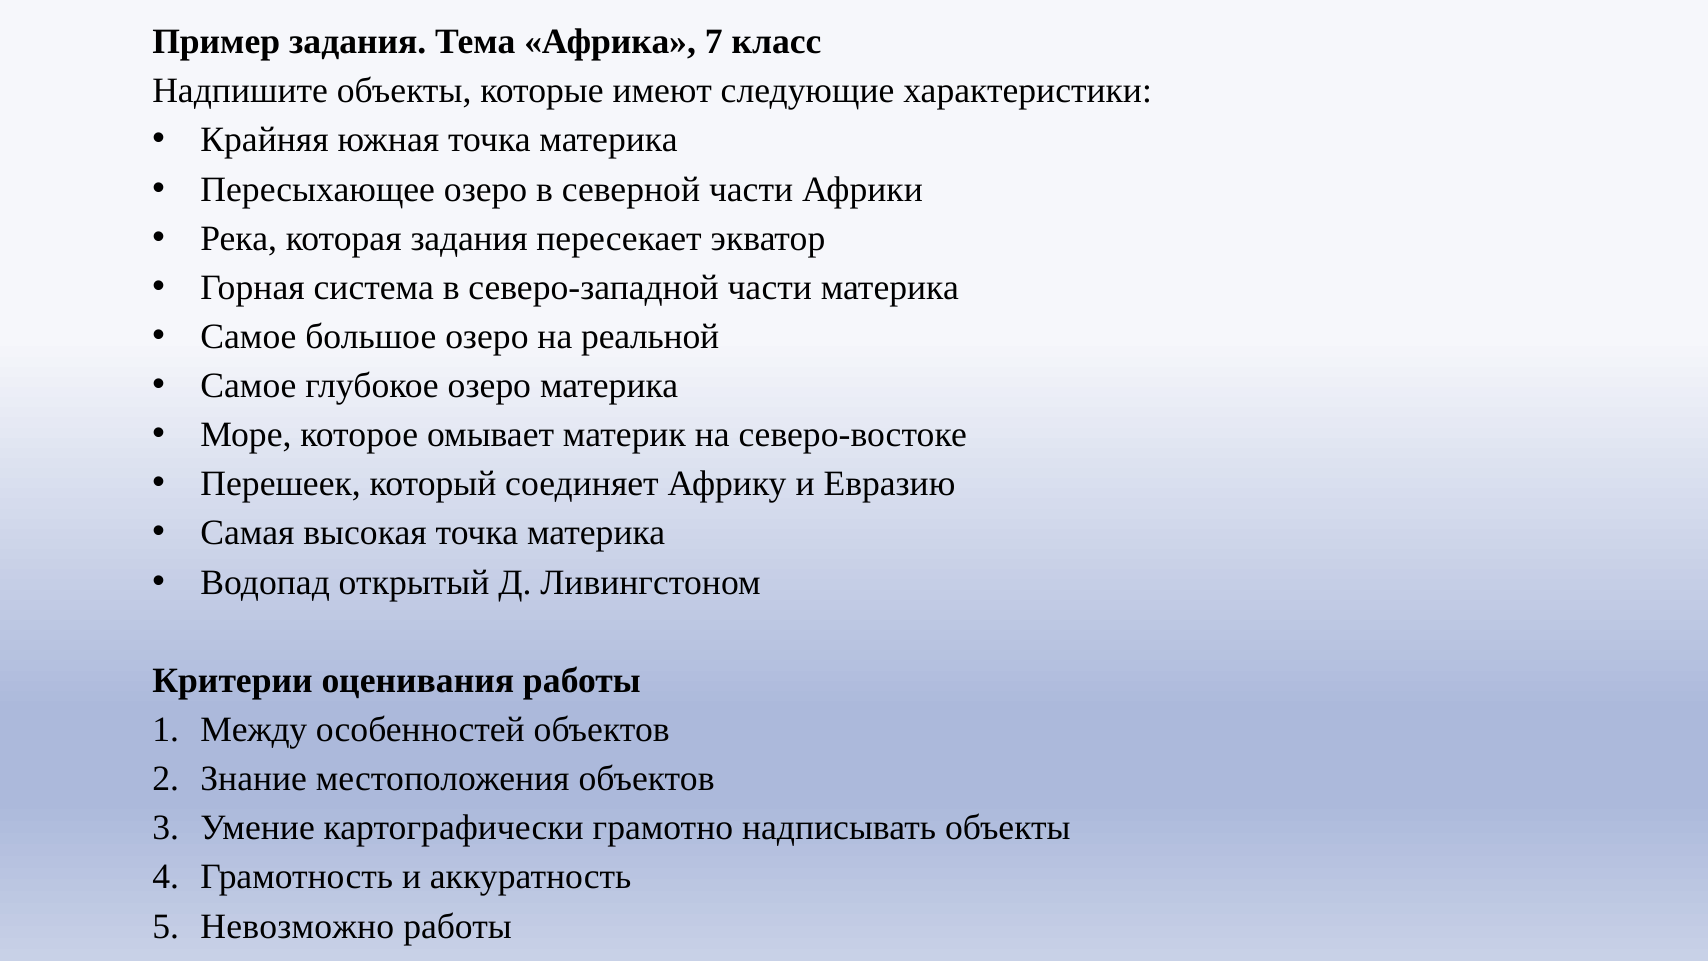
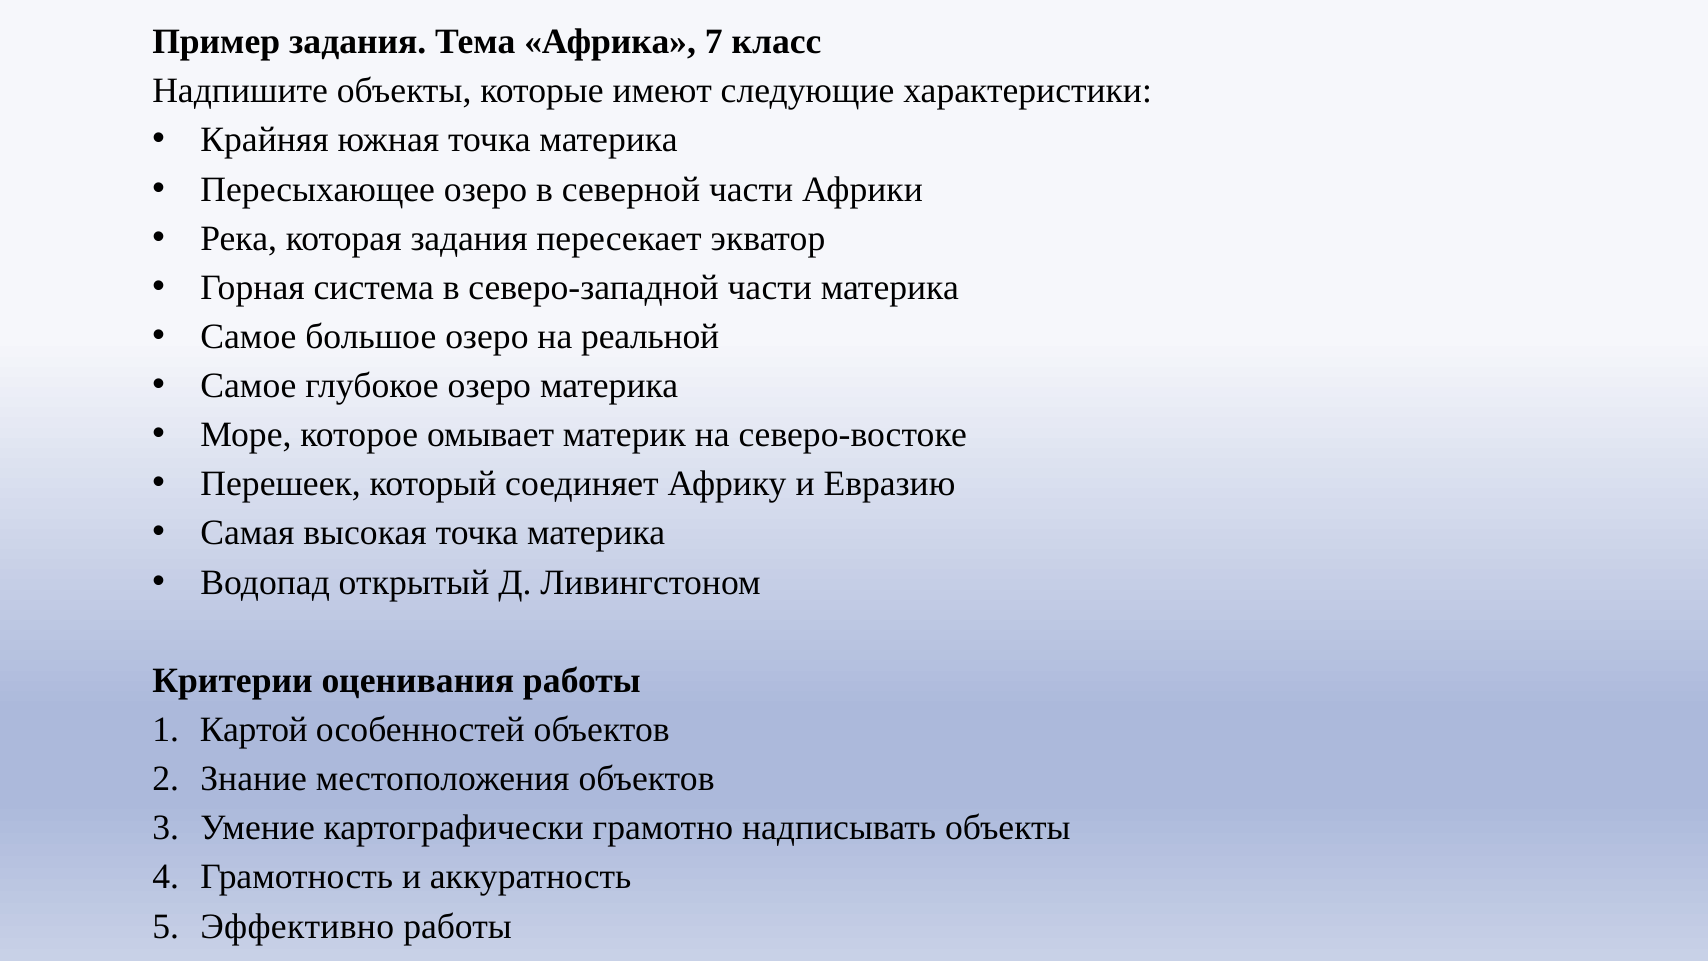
Между: Между -> Картой
Невозможно: Невозможно -> Эффективно
